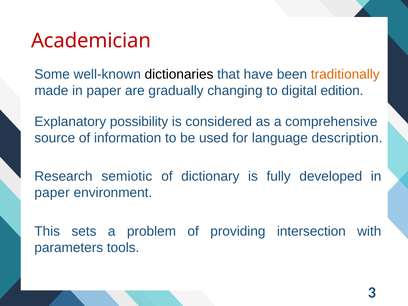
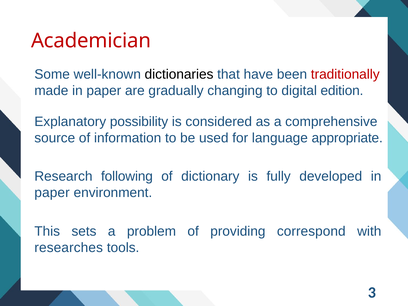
traditionally colour: orange -> red
description: description -> appropriate
semiotic: semiotic -> following
intersection: intersection -> correspond
parameters: parameters -> researches
